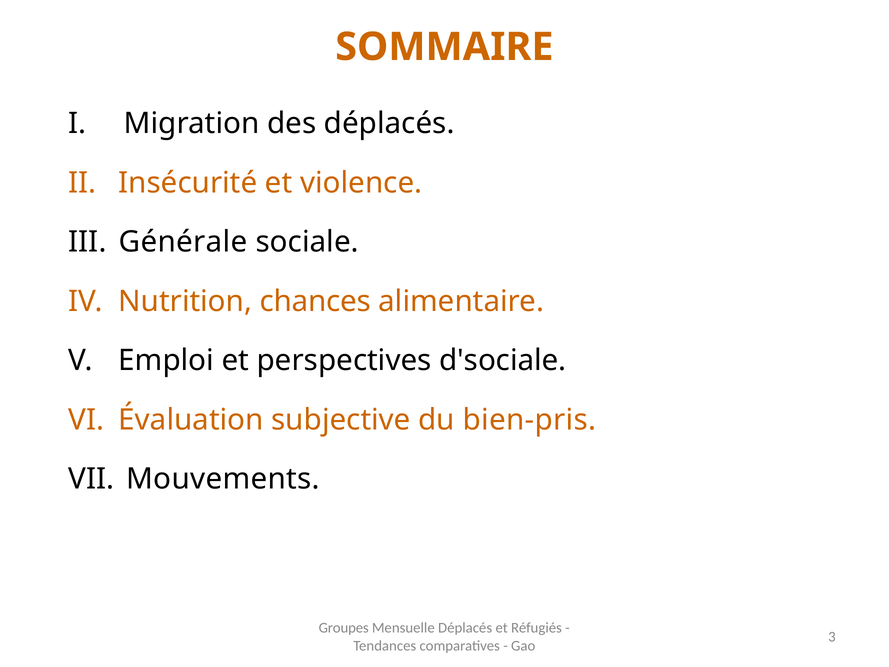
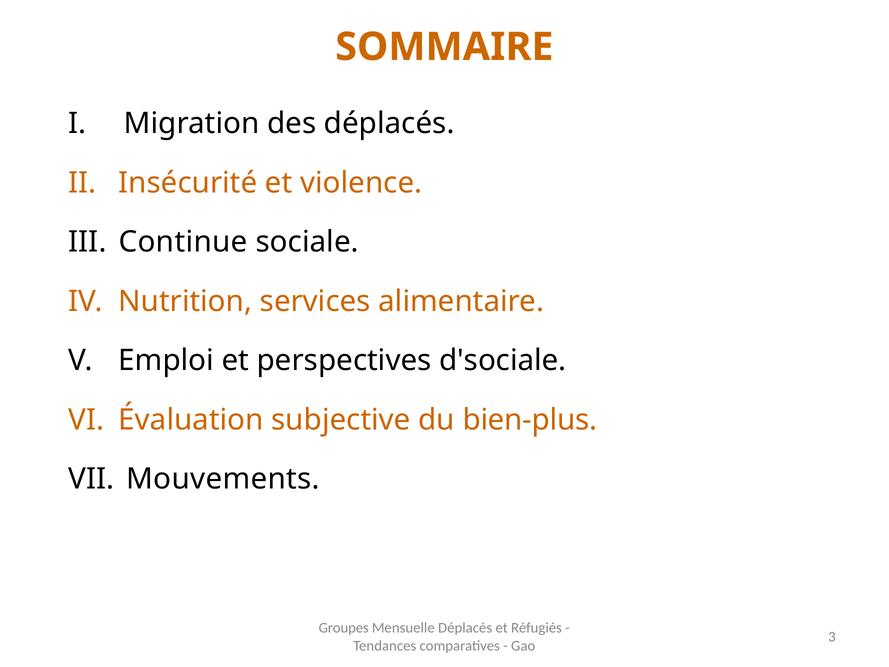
Générale: Générale -> Continue
chances: chances -> services
bien-pris: bien-pris -> bien-plus
